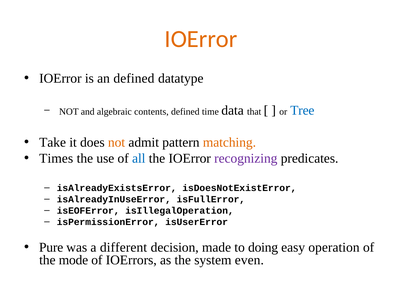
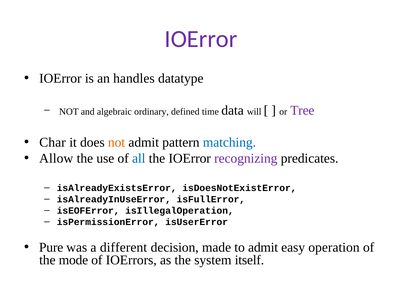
IOError at (201, 39) colour: orange -> purple
an defined: defined -> handles
contents: contents -> ordinary
that: that -> will
Tree colour: blue -> purple
Take: Take -> Char
matching colour: orange -> blue
Times: Times -> Allow
to doing: doing -> admit
even: even -> itself
